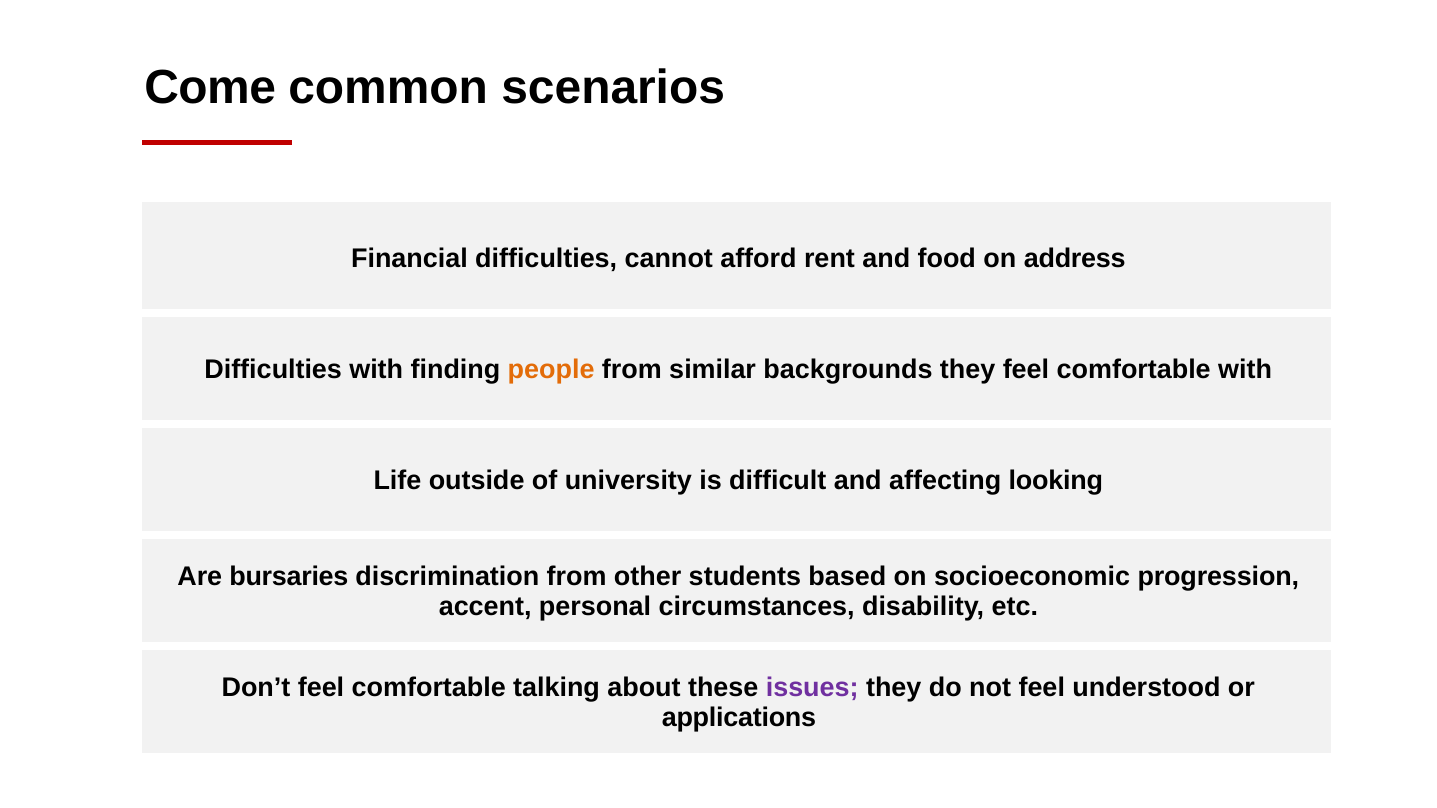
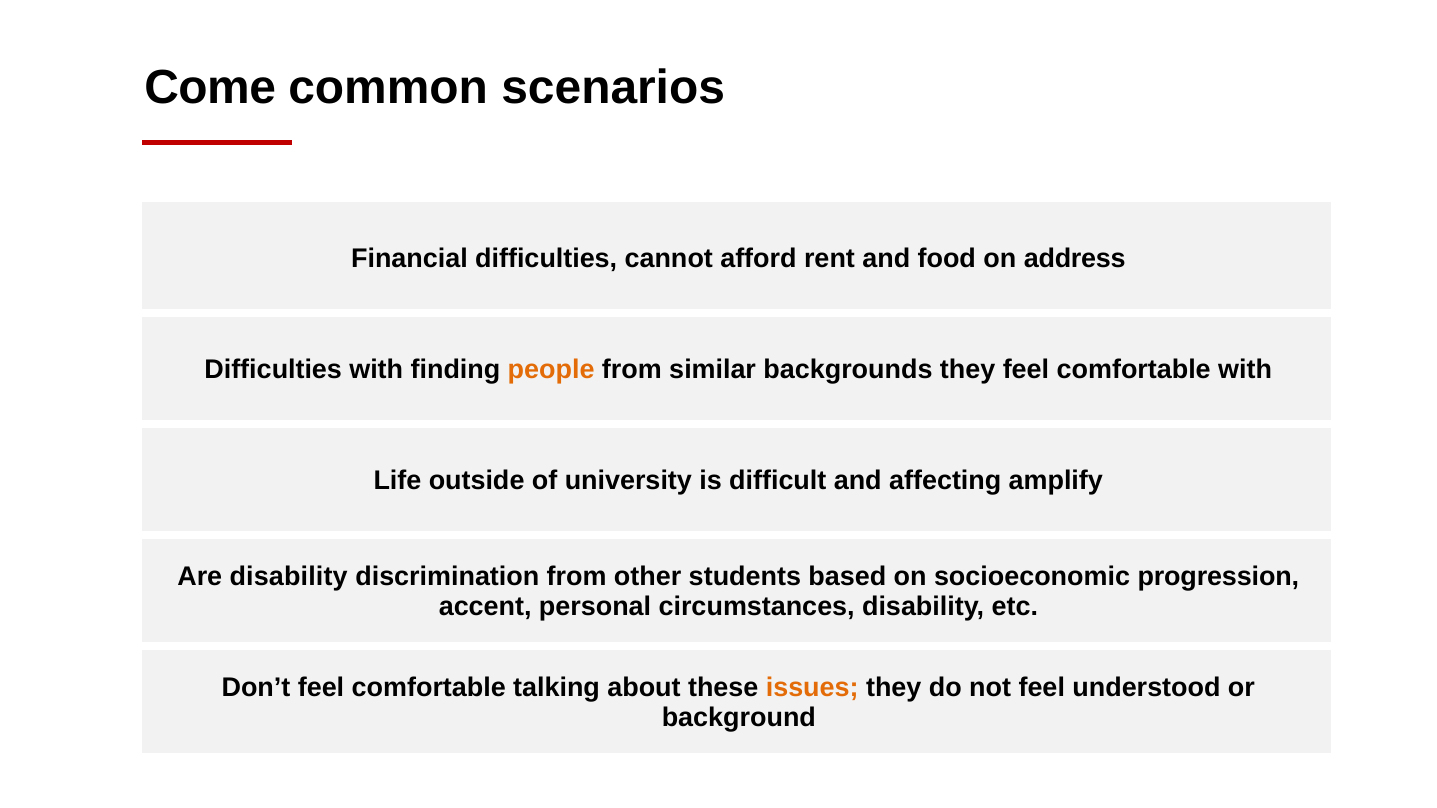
looking: looking -> amplify
Are bursaries: bursaries -> disability
issues colour: purple -> orange
applications: applications -> background
